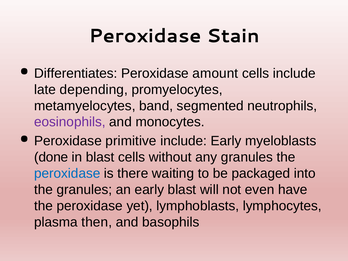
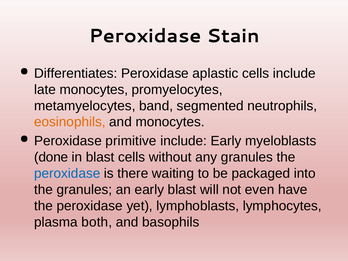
amount: amount -> aplastic
late depending: depending -> monocytes
eosinophils colour: purple -> orange
then: then -> both
